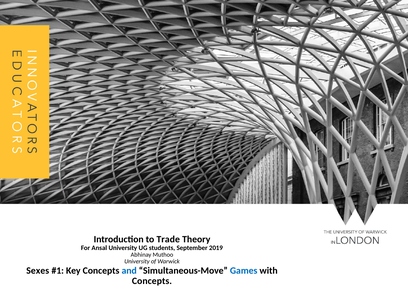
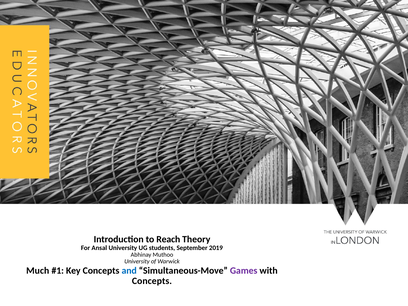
Trade: Trade -> Reach
Sexes: Sexes -> Much
Games colour: blue -> purple
